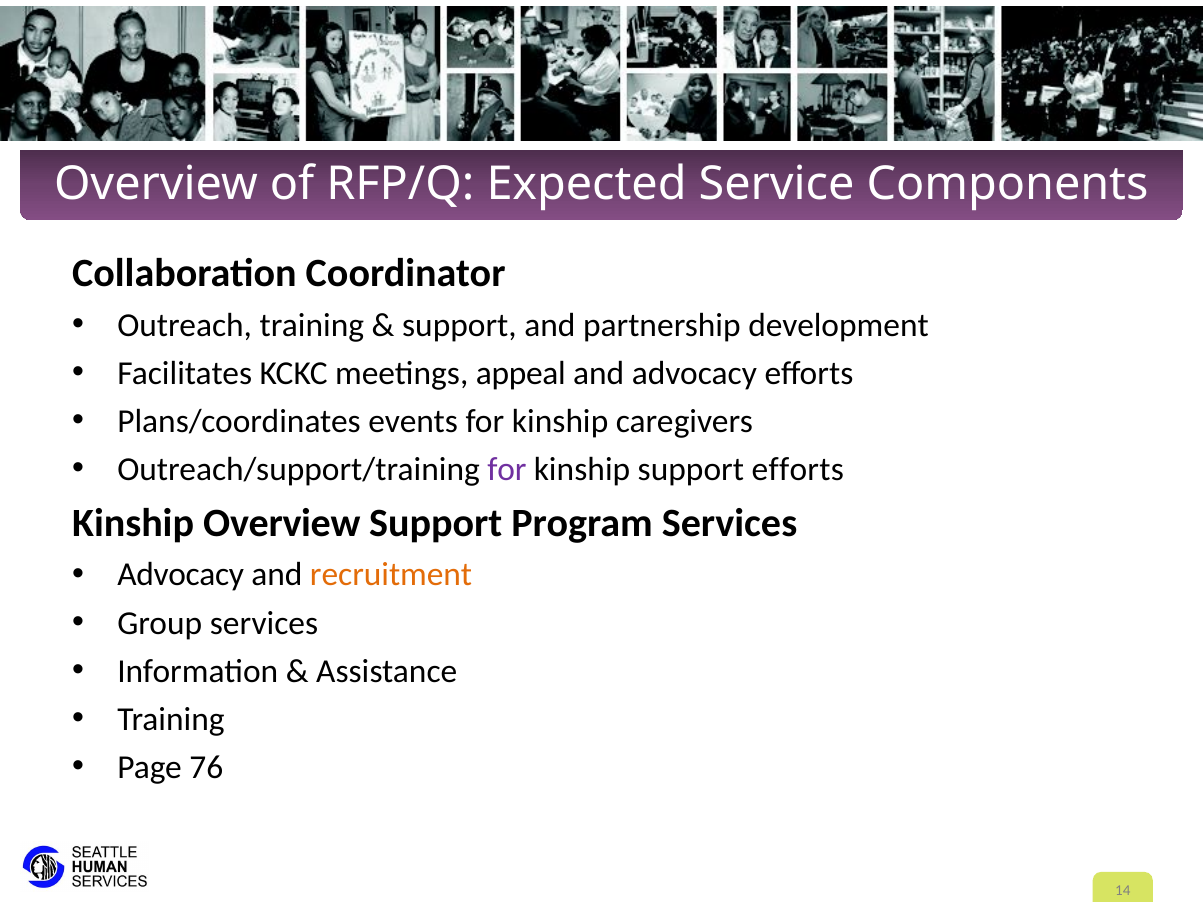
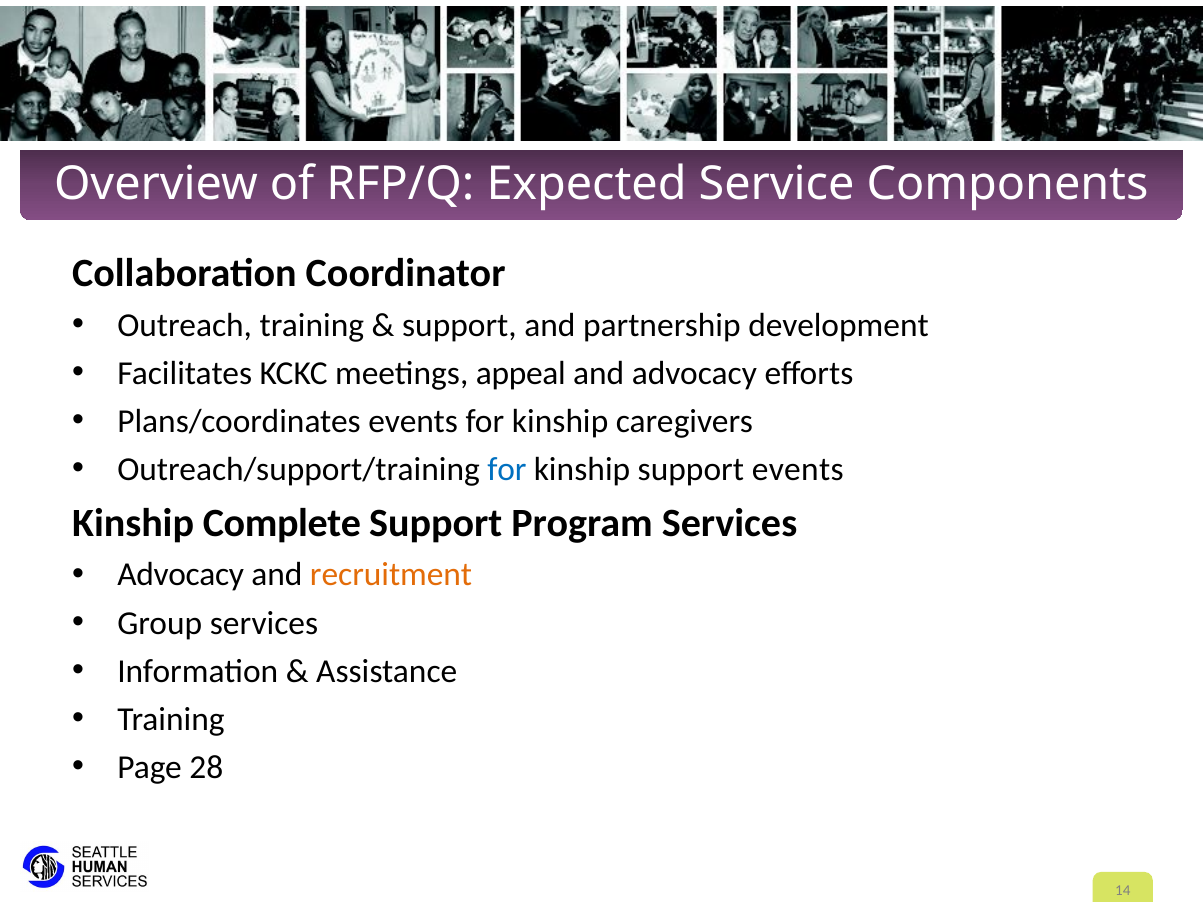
for at (507, 470) colour: purple -> blue
support efforts: efforts -> events
Kinship Overview: Overview -> Complete
76: 76 -> 28
